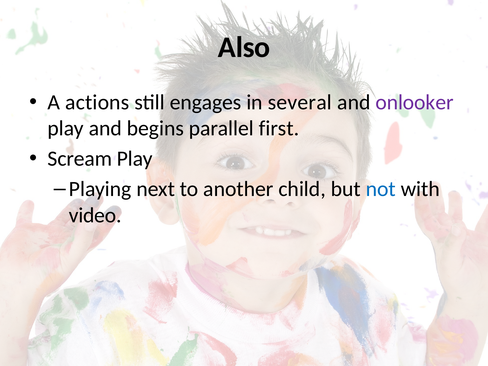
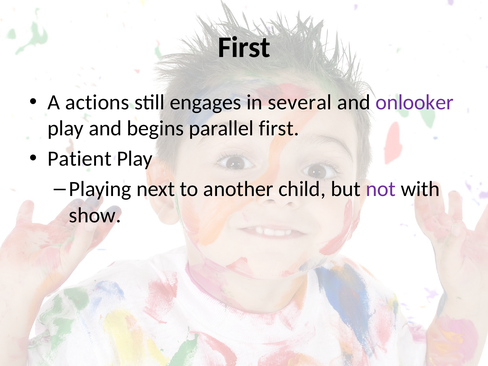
Also at (244, 47): Also -> First
Scream: Scream -> Patient
not colour: blue -> purple
video: video -> show
